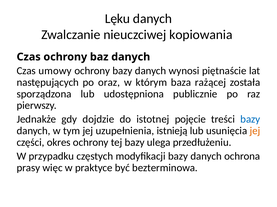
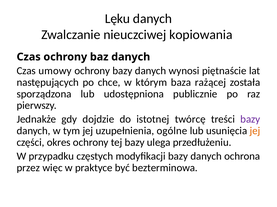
oraz: oraz -> chce
pojęcie: pojęcie -> twórcę
bazy at (250, 120) colour: blue -> purple
istnieją: istnieją -> ogólne
prasy: prasy -> przez
